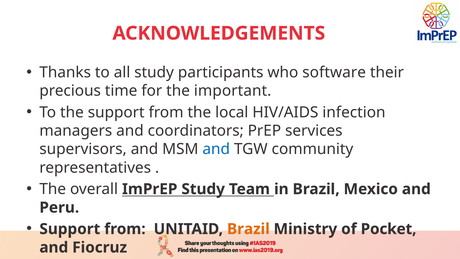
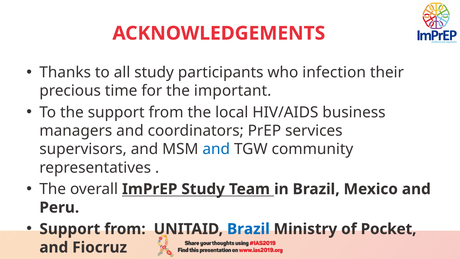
software: software -> infection
infection: infection -> business
Brazil at (248, 229) colour: orange -> blue
